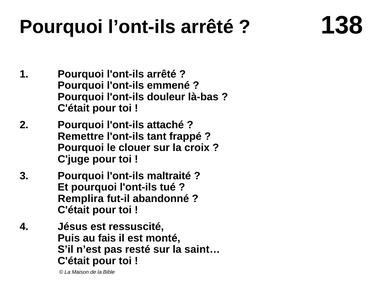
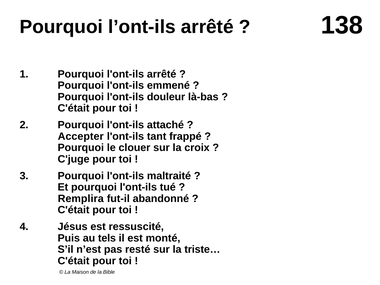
Remettre: Remettre -> Accepter
fais: fais -> tels
saint…: saint… -> triste…
